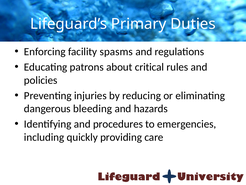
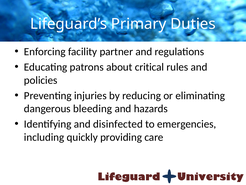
spasms: spasms -> partner
procedures: procedures -> disinfected
